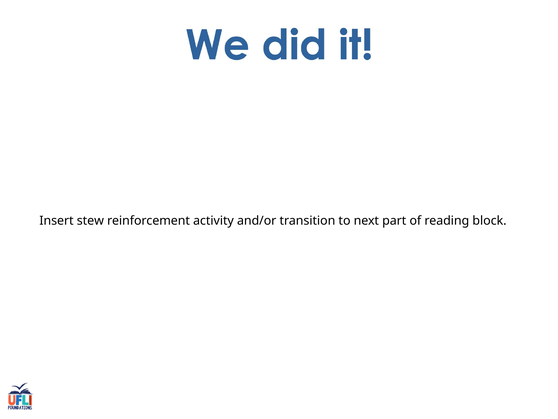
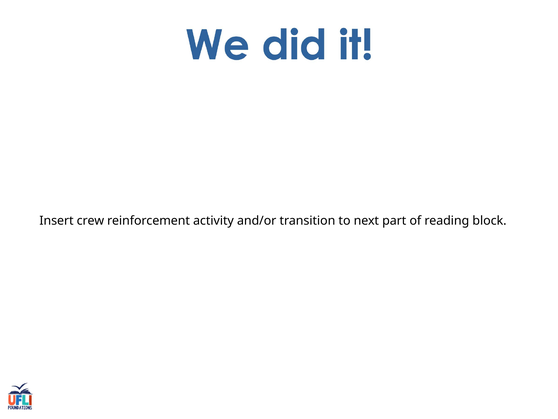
stew: stew -> crew
